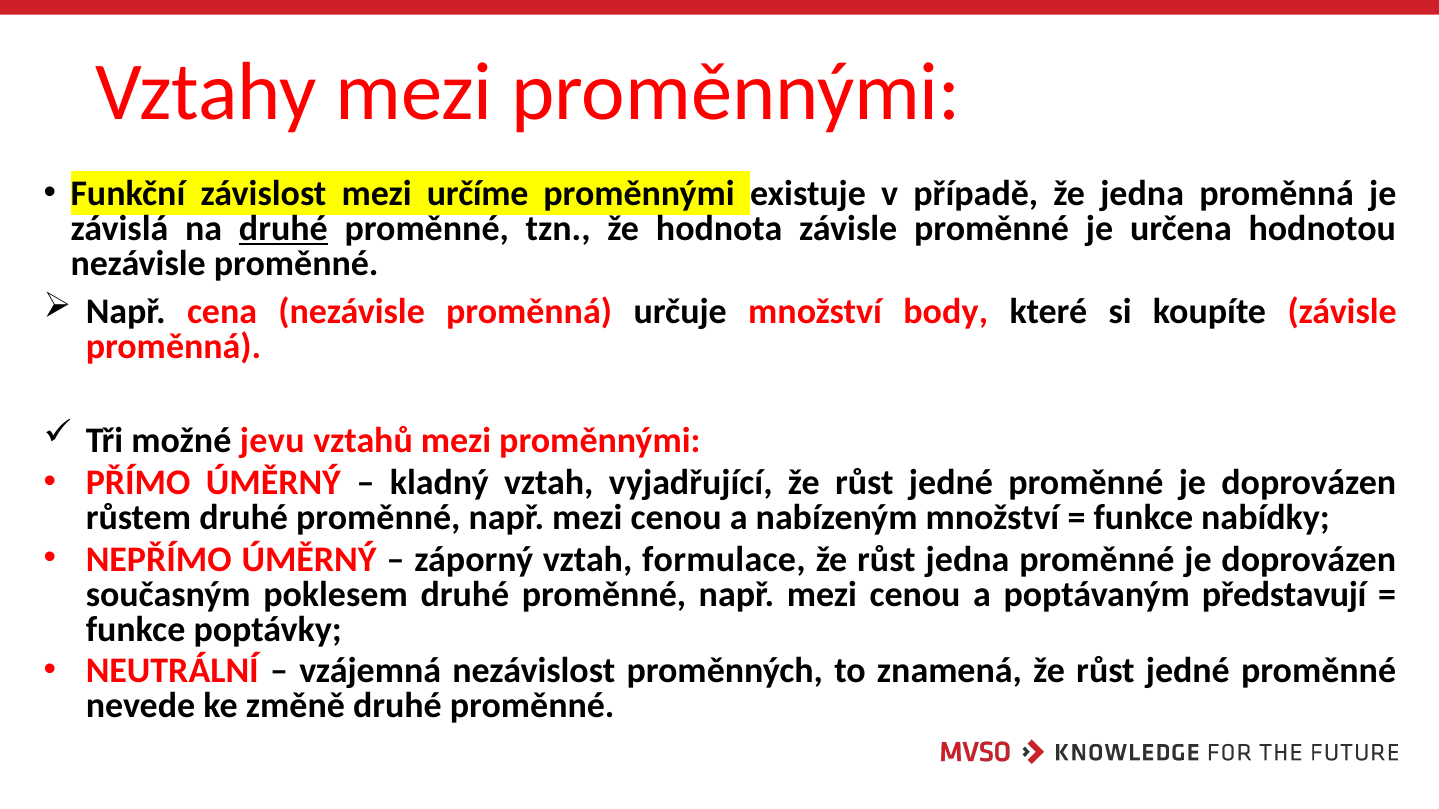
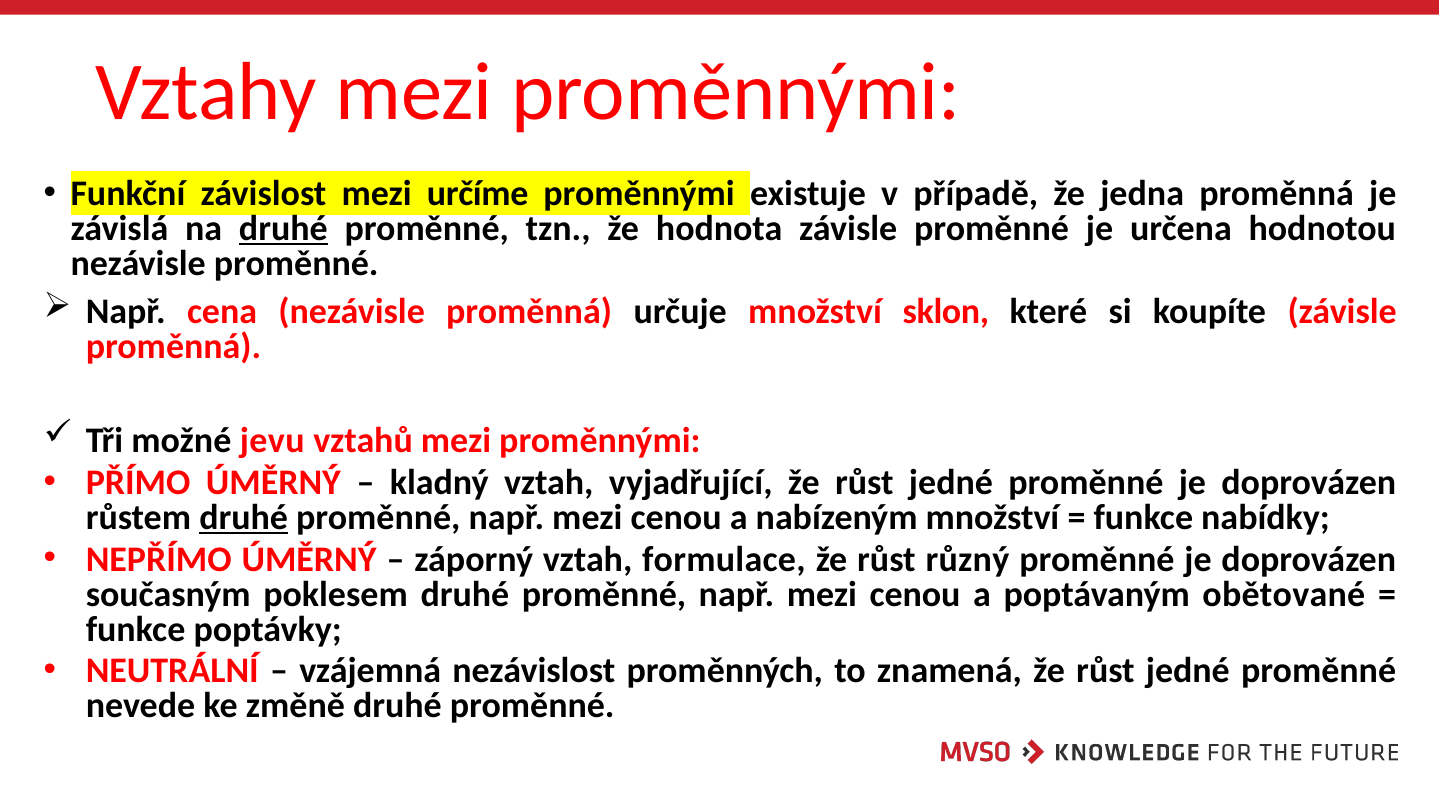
body: body -> sklon
druhé at (244, 518) underline: none -> present
růst jedna: jedna -> různý
představují: představují -> obětované
